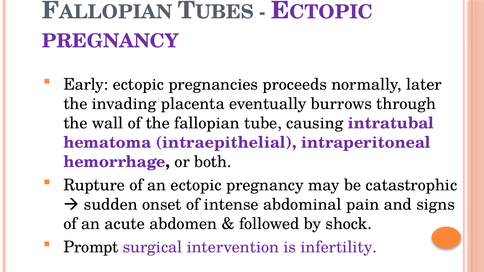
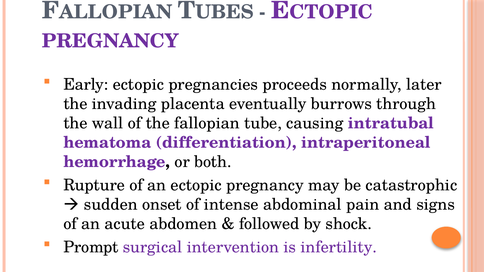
intraepithelial: intraepithelial -> differentiation
